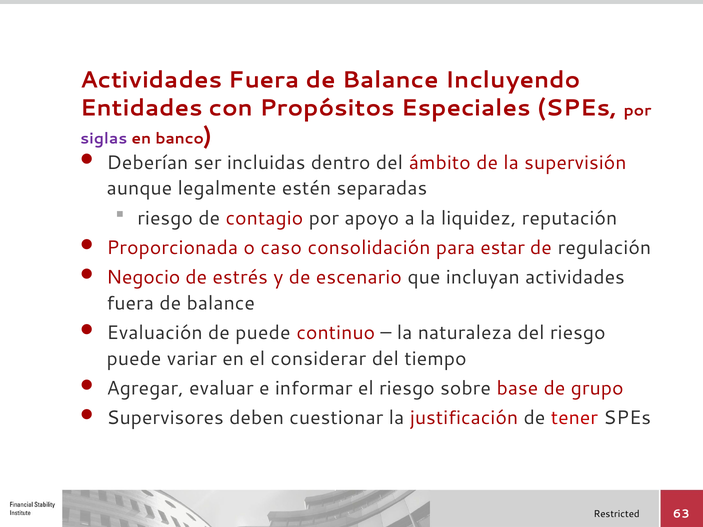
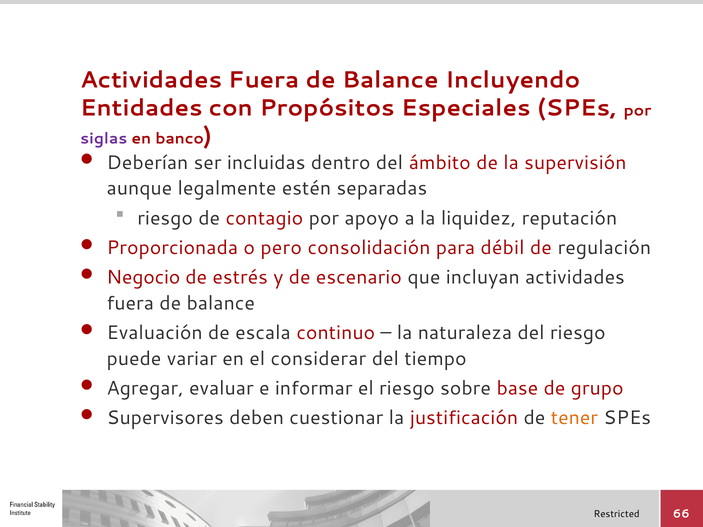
caso: caso -> pero
estar: estar -> débil
de puede: puede -> escala
tener colour: red -> orange
63: 63 -> 66
